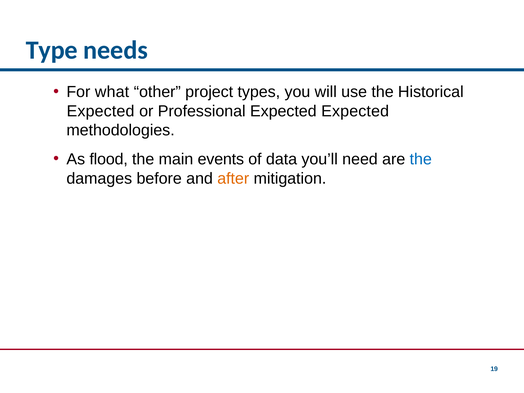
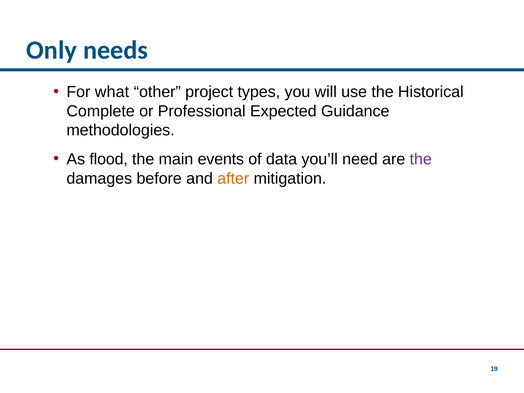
Type: Type -> Only
Expected at (101, 111): Expected -> Complete
Expected Expected: Expected -> Guidance
the at (421, 159) colour: blue -> purple
